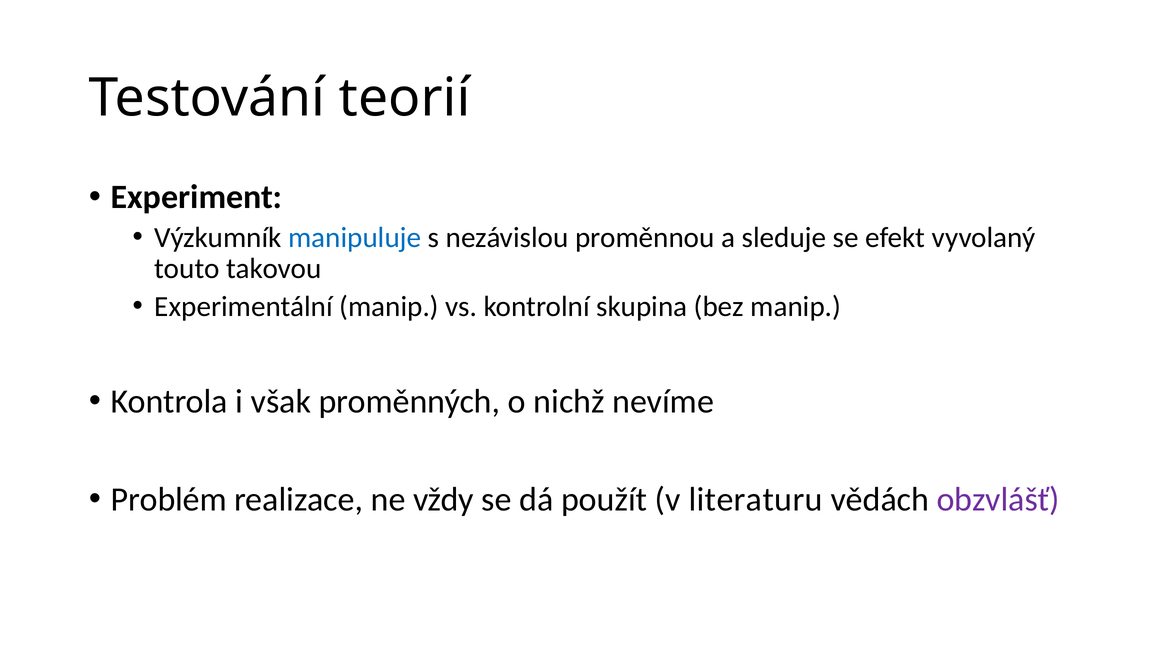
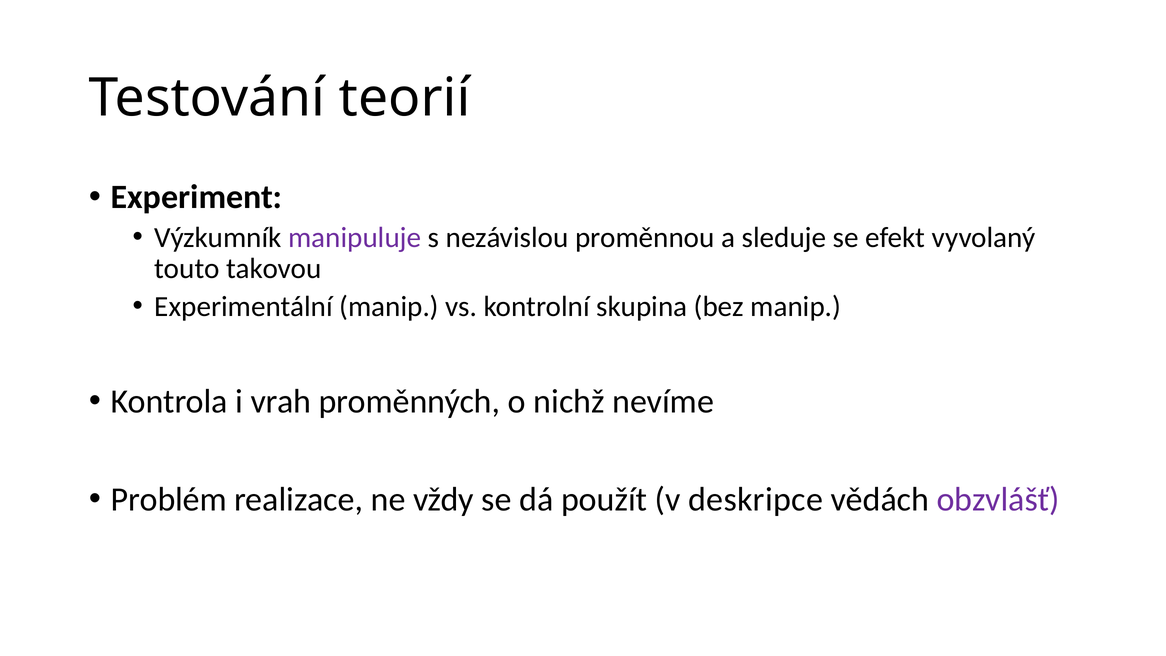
manipuluje colour: blue -> purple
však: však -> vrah
literaturu: literaturu -> deskripce
